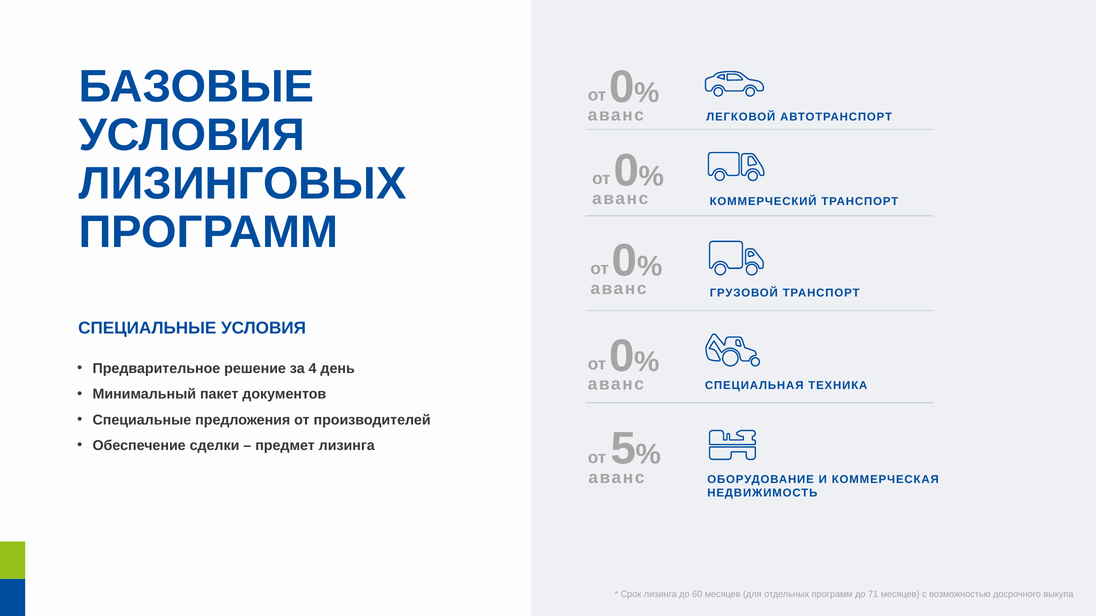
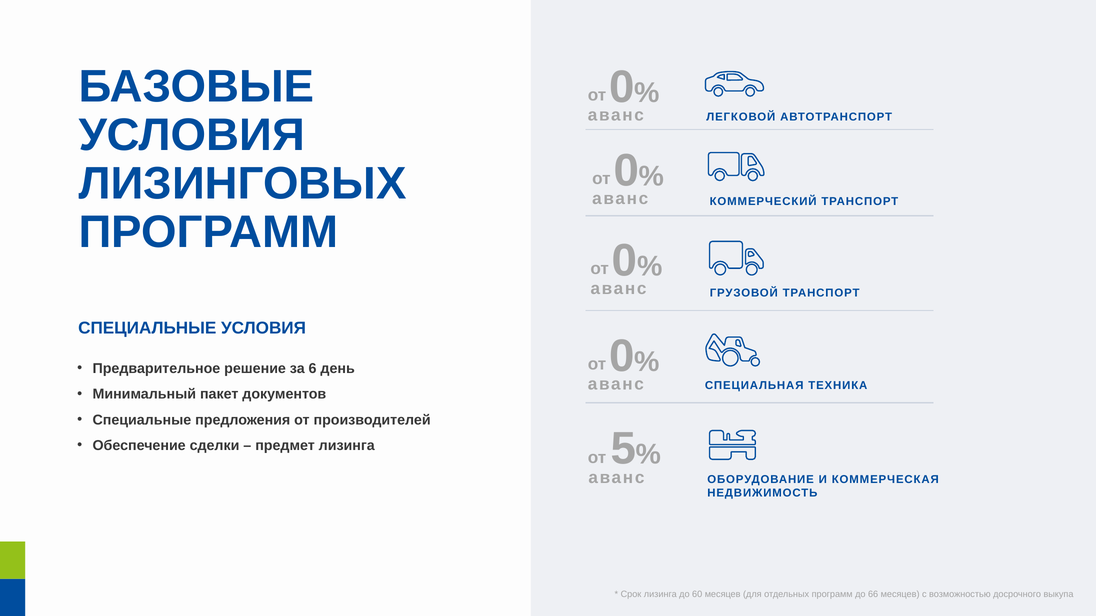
4: 4 -> 6
71: 71 -> 66
